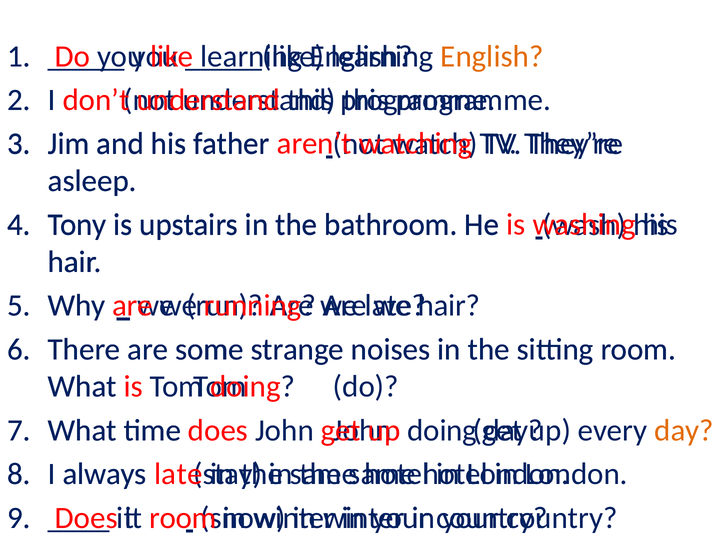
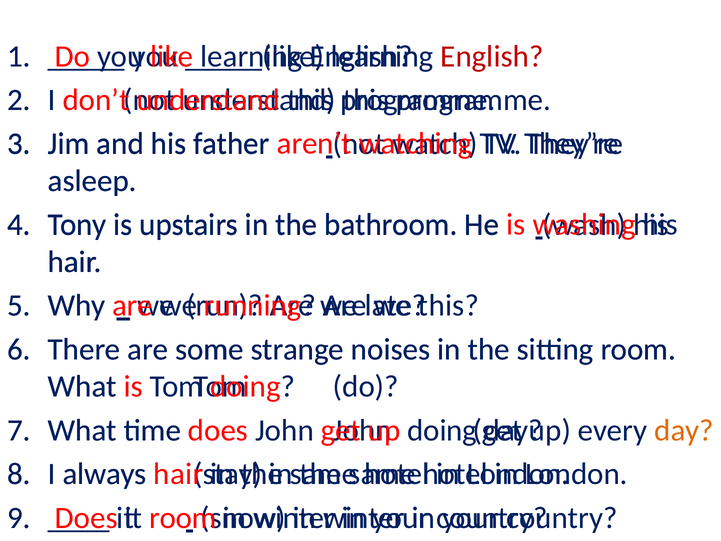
English at (492, 56) colour: orange -> red
hair at (449, 306): hair -> this
late at (178, 474): late -> hair
